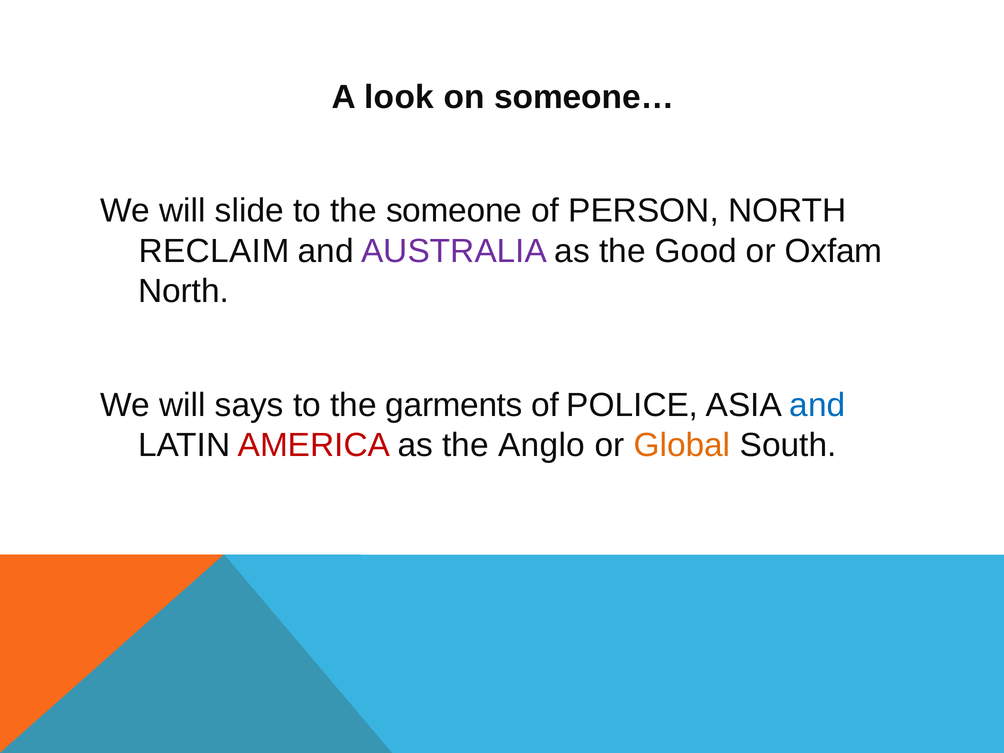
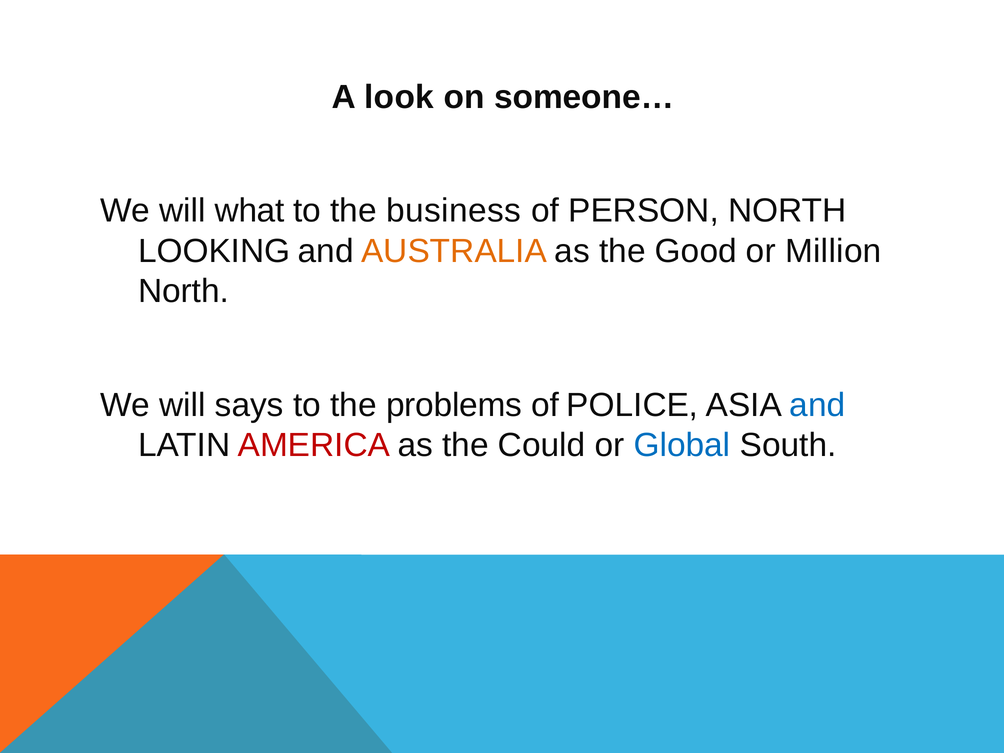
slide: slide -> what
someone: someone -> business
RECLAIM: RECLAIM -> LOOKING
AUSTRALIA colour: purple -> orange
Oxfam: Oxfam -> Million
garments: garments -> problems
Anglo: Anglo -> Could
Global colour: orange -> blue
